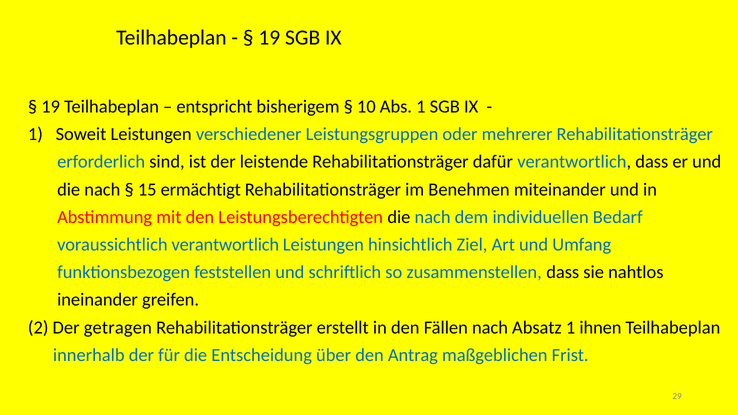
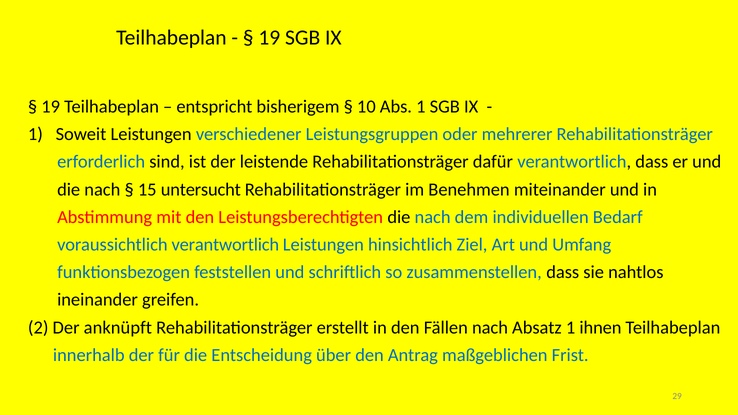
ermächtigt: ermächtigt -> untersucht
getragen: getragen -> anknüpft
